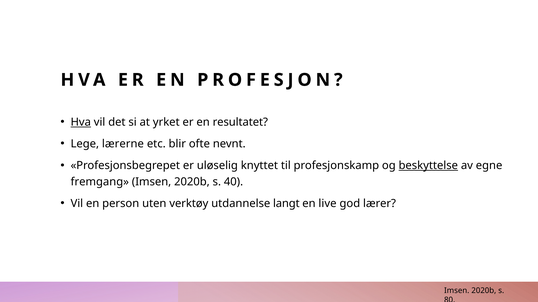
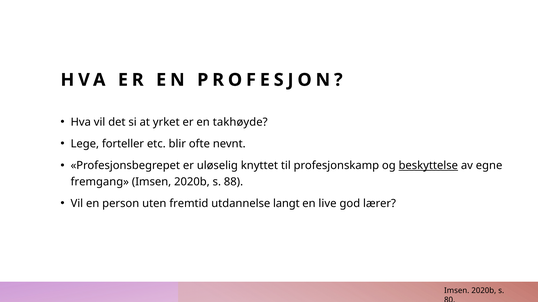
Hva at (81, 122) underline: present -> none
resultatet: resultatet -> takhøyde
lærerne: lærerne -> forteller
40: 40 -> 88
verktøy: verktøy -> fremtid
